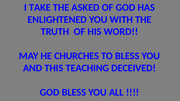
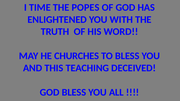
TAKE: TAKE -> TIME
ASKED: ASKED -> POPES
